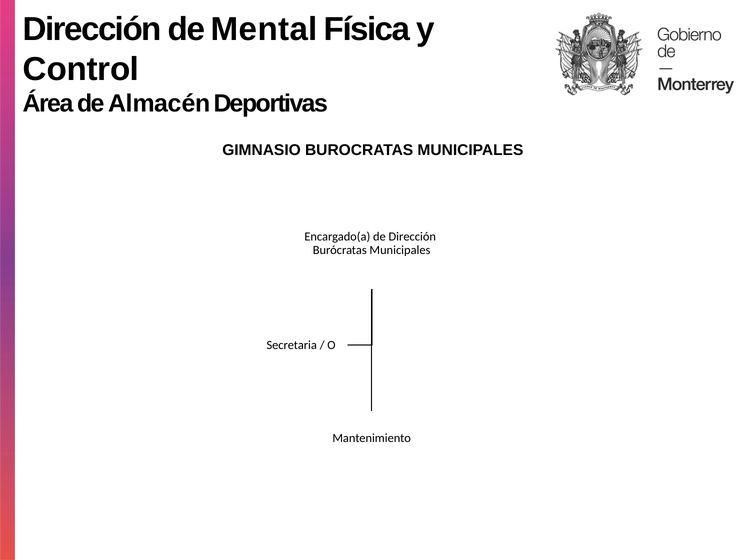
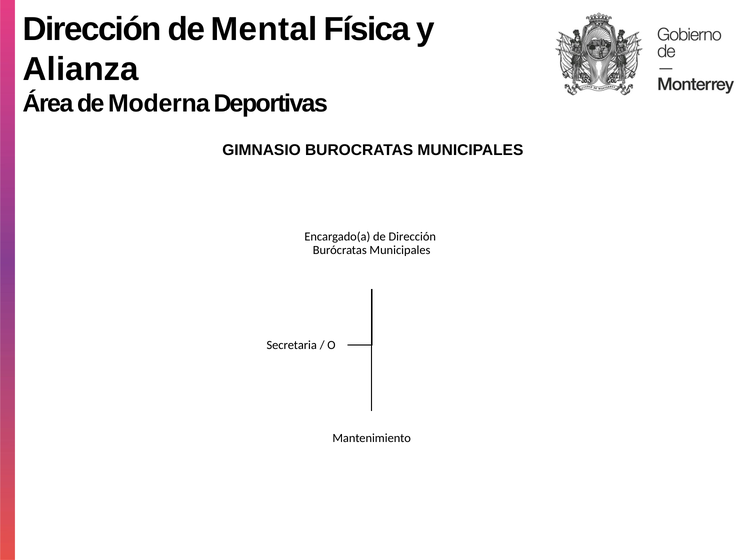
Control: Control -> Alianza
Almacén: Almacén -> Moderna
